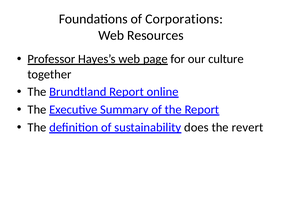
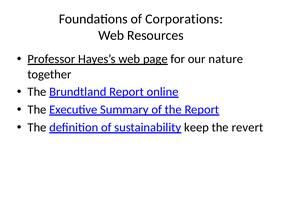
culture: culture -> nature
does: does -> keep
